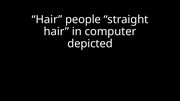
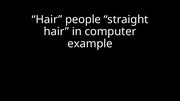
depicted: depicted -> example
